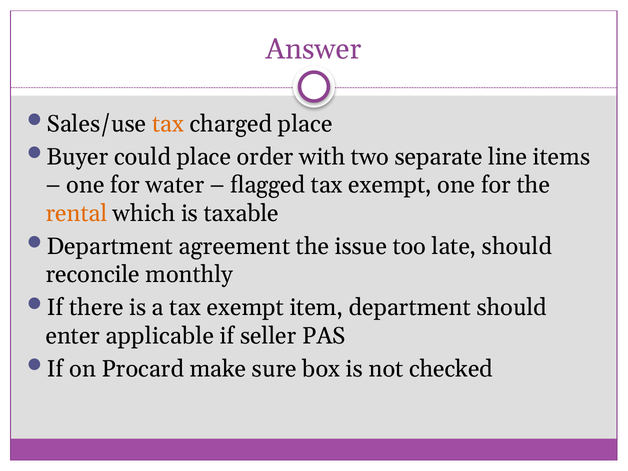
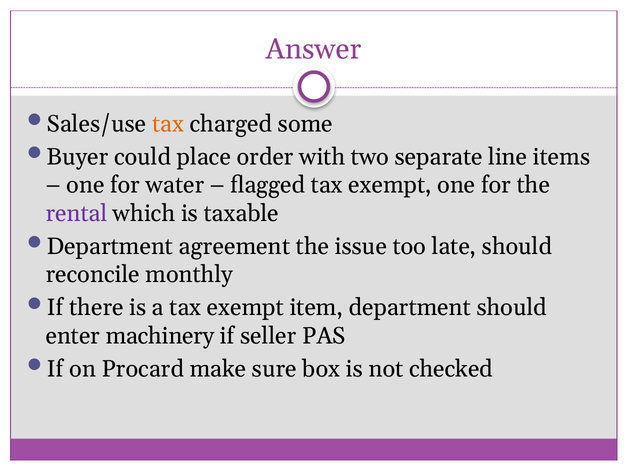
charged place: place -> some
rental colour: orange -> purple
applicable: applicable -> machinery
